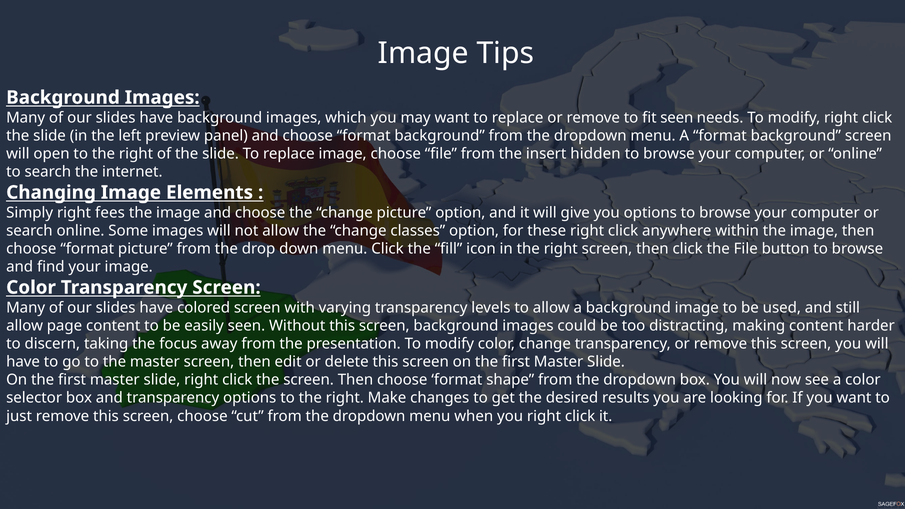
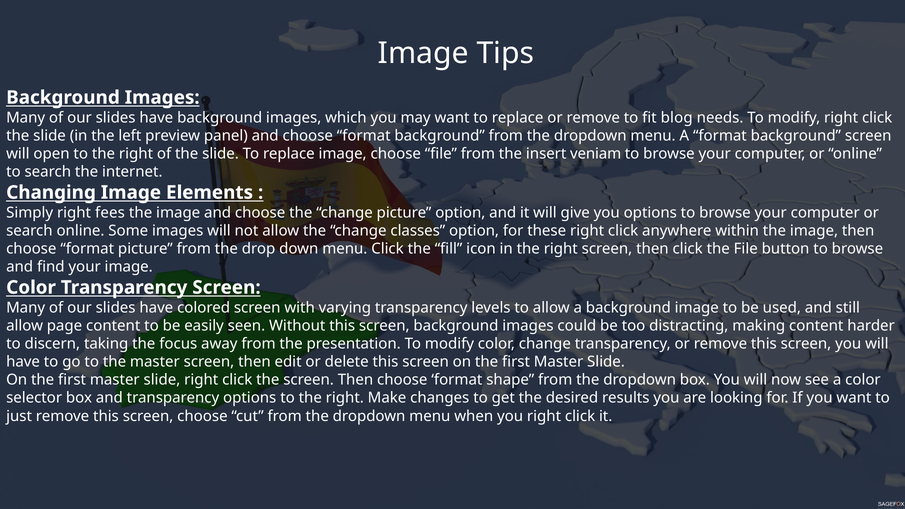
fit seen: seen -> blog
hidden: hidden -> veniam
